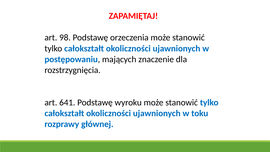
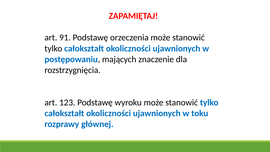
98: 98 -> 91
641: 641 -> 123
